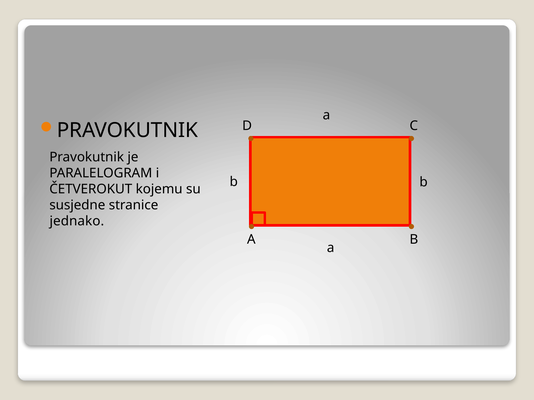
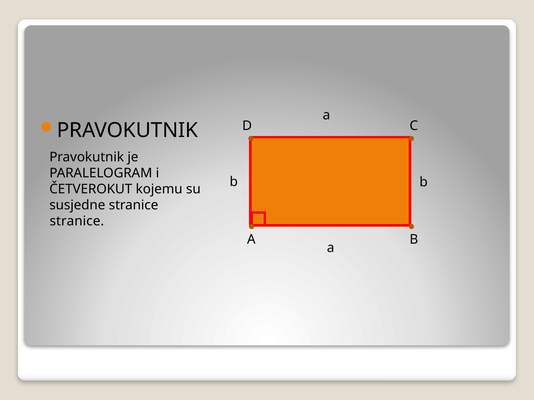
jednako at (77, 221): jednako -> stranice
